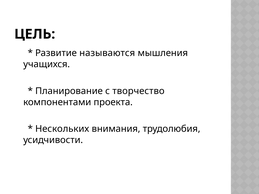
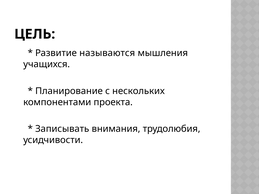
творчество: творчество -> нескольких
Нескольких: Нескольких -> Записывать
